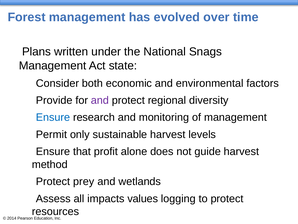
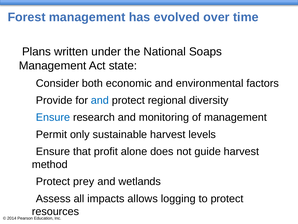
Snags: Snags -> Soaps
and at (100, 100) colour: purple -> blue
values: values -> allows
